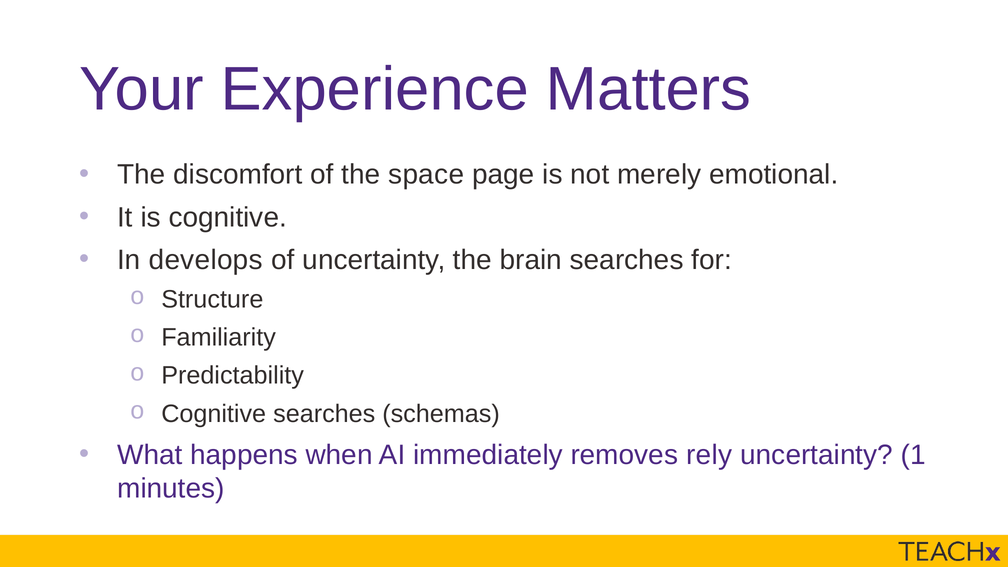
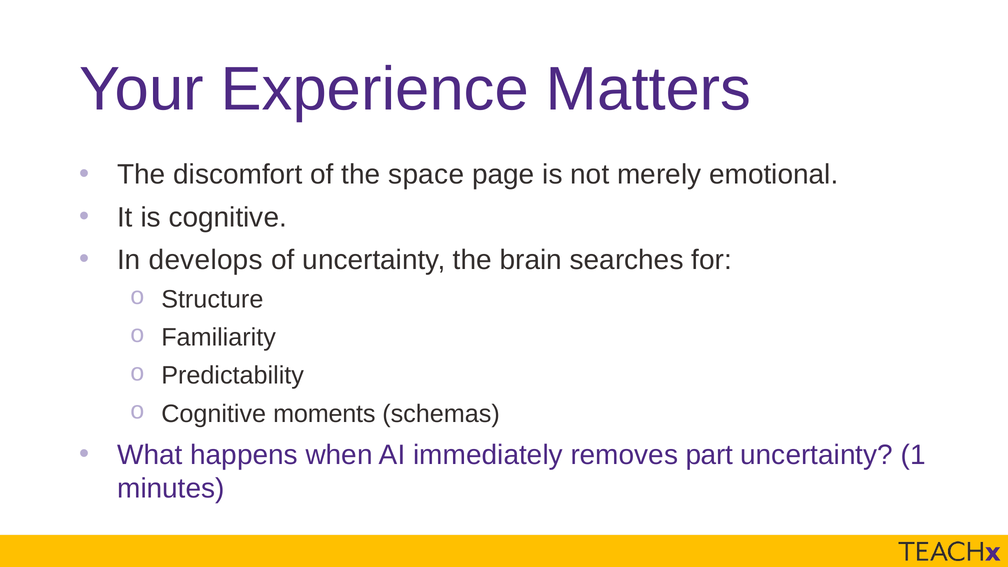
Cognitive searches: searches -> moments
rely: rely -> part
